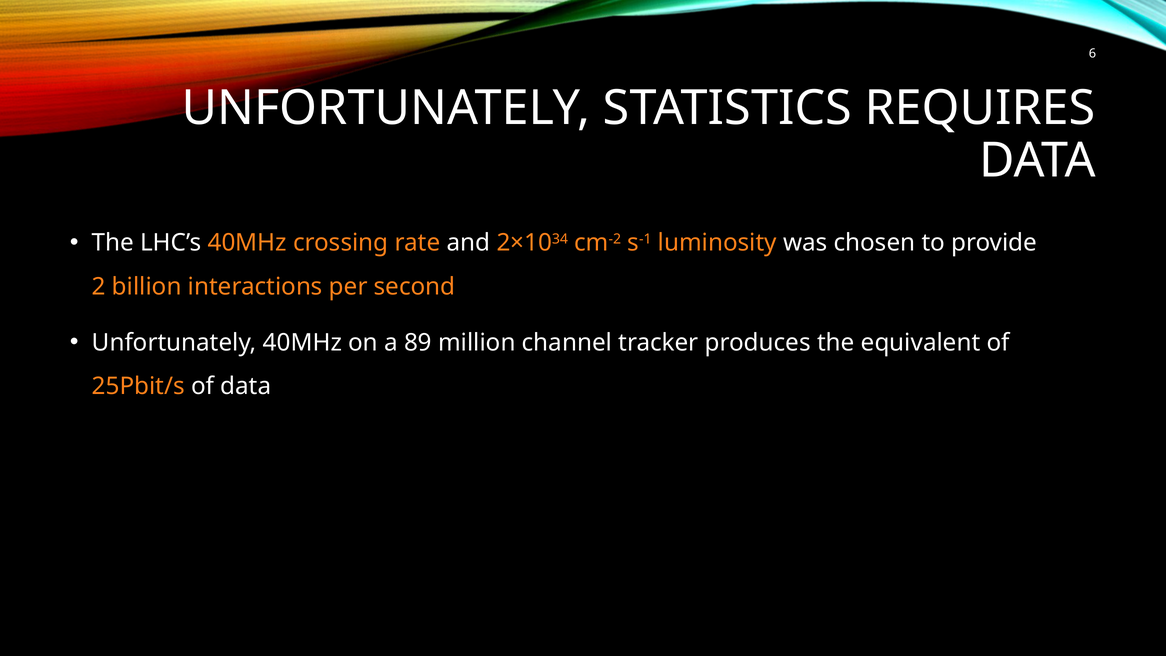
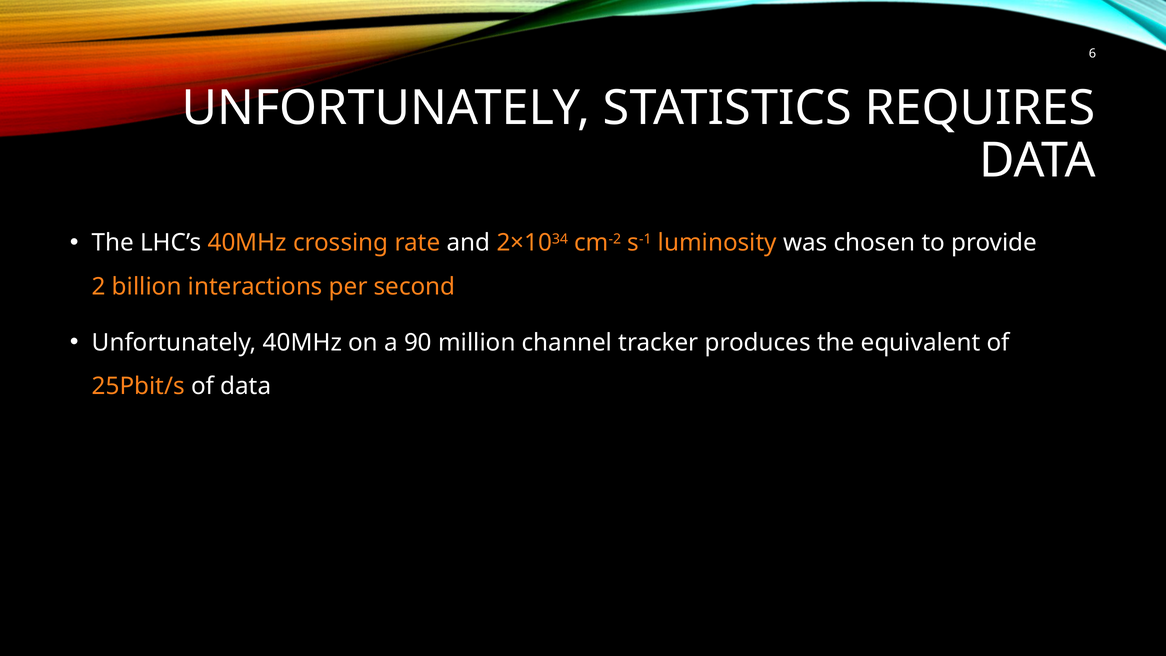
89: 89 -> 90
